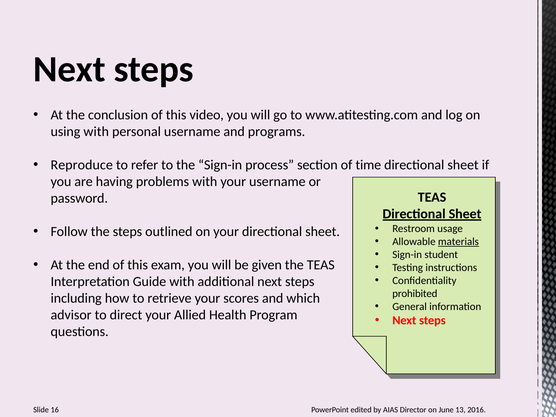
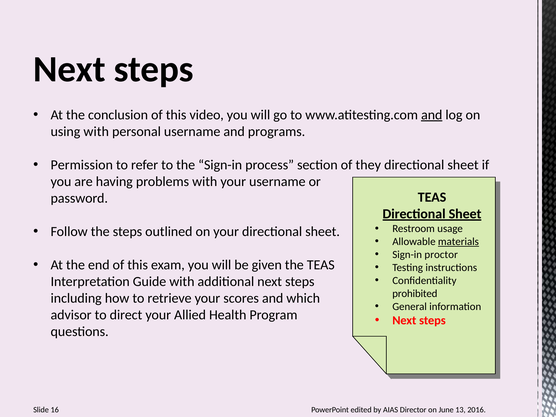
and at (432, 115) underline: none -> present
Reproduce: Reproduce -> Permission
time: time -> they
student: student -> proctor
